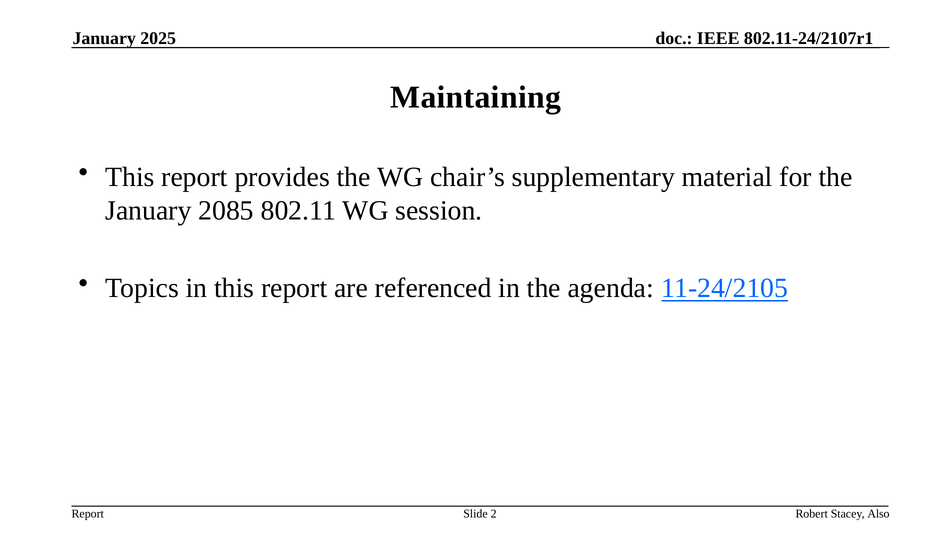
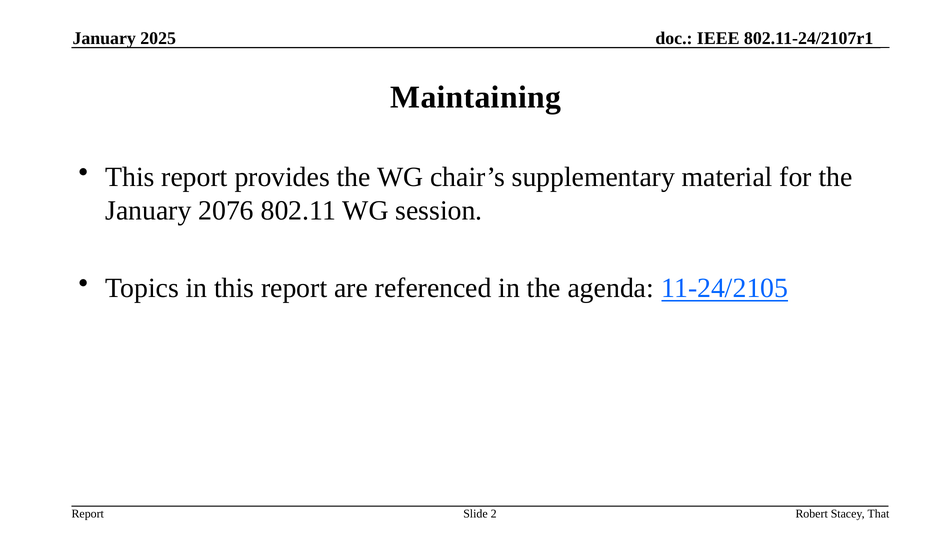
2085: 2085 -> 2076
Also: Also -> That
